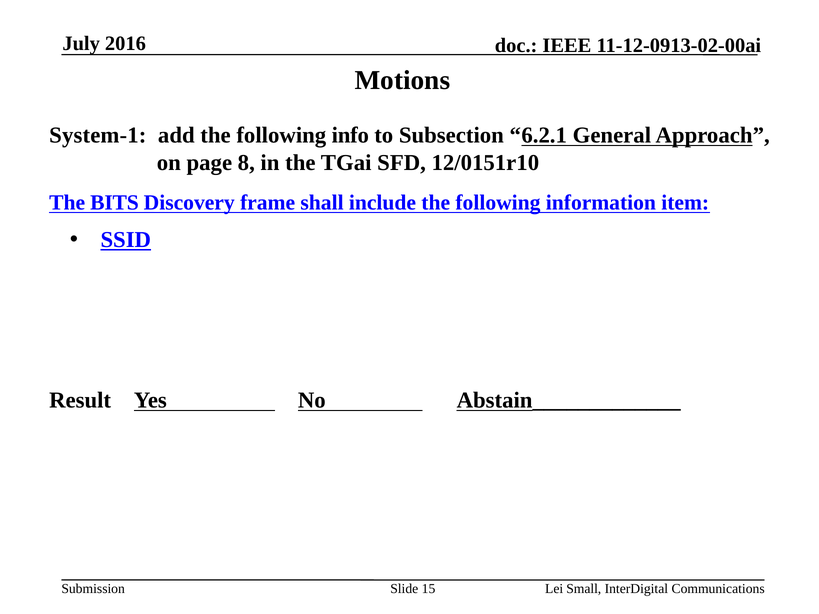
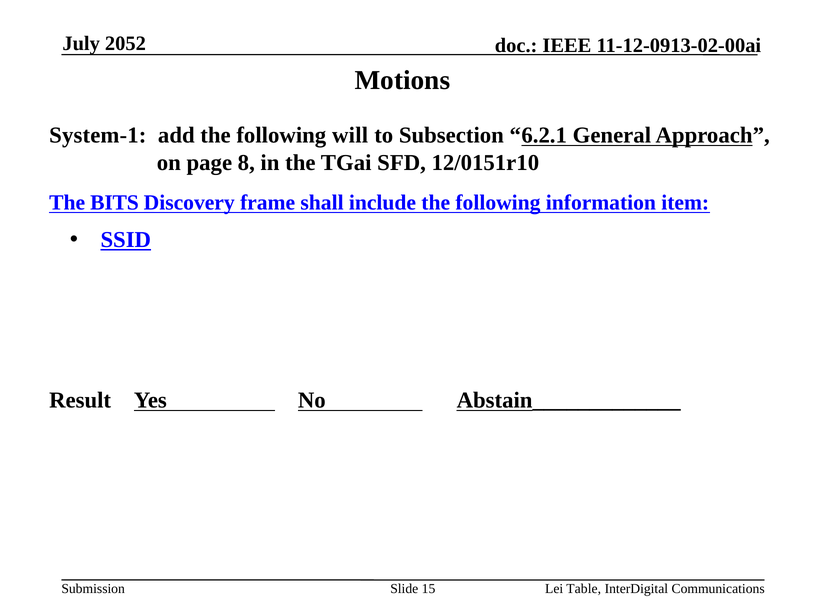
2016: 2016 -> 2052
info: info -> will
Small: Small -> Table
